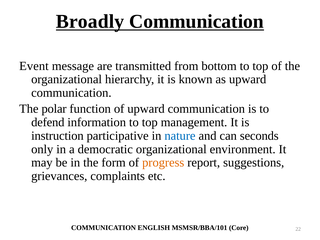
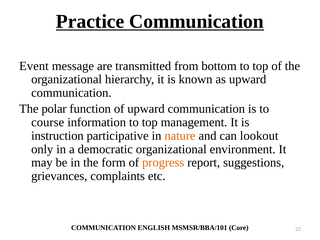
Broadly: Broadly -> Practice
defend: defend -> course
nature colour: blue -> orange
seconds: seconds -> lookout
